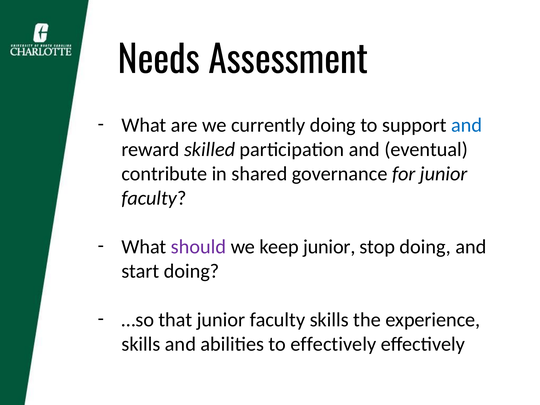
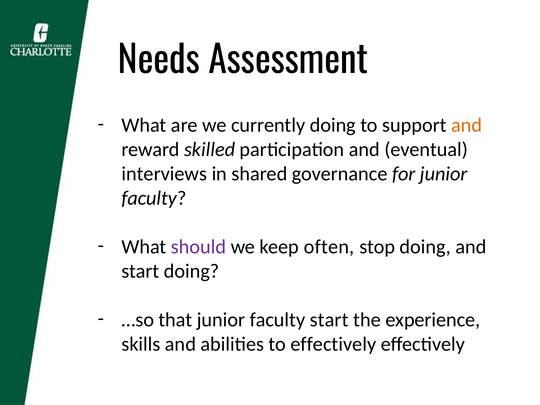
and at (467, 125) colour: blue -> orange
contribute: contribute -> interviews
keep junior: junior -> often
faculty skills: skills -> start
